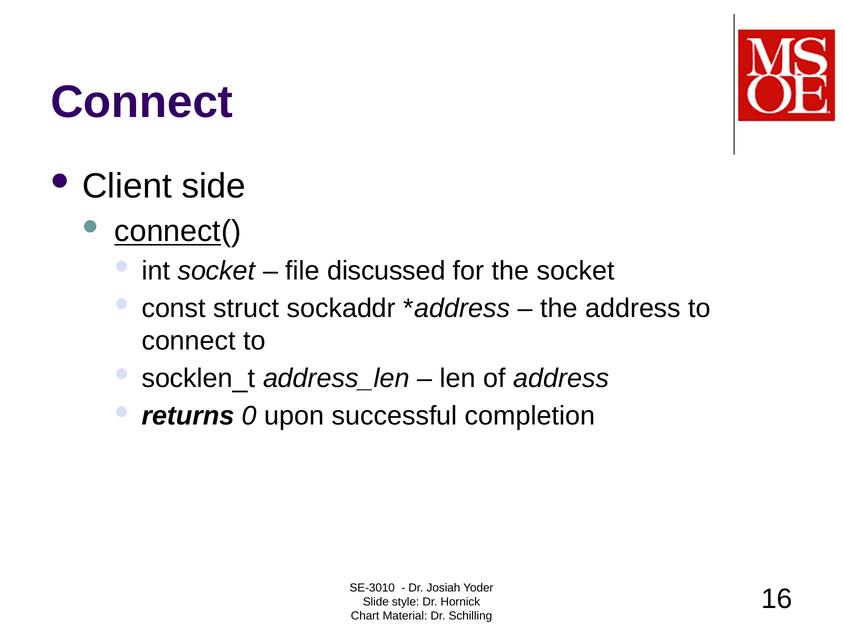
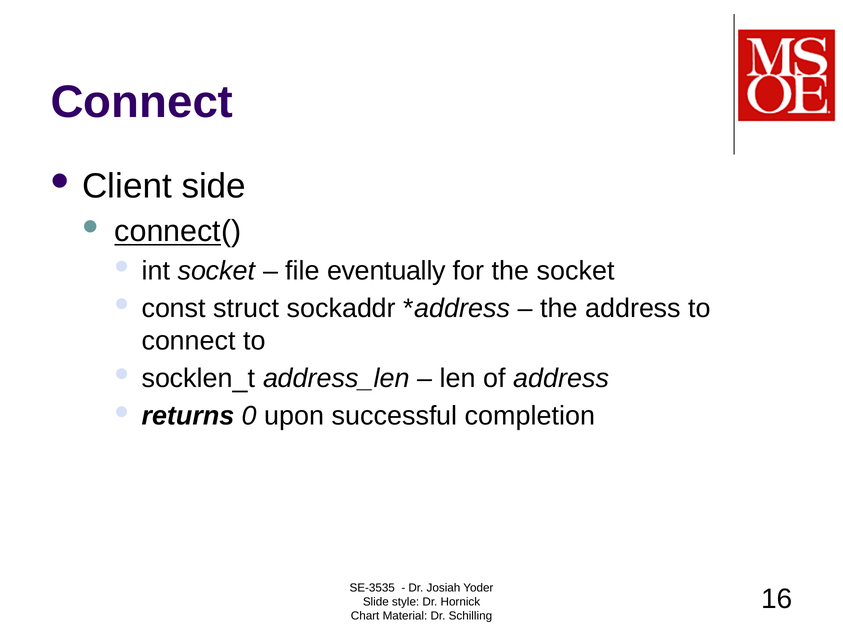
discussed: discussed -> eventually
SE-3010: SE-3010 -> SE-3535
